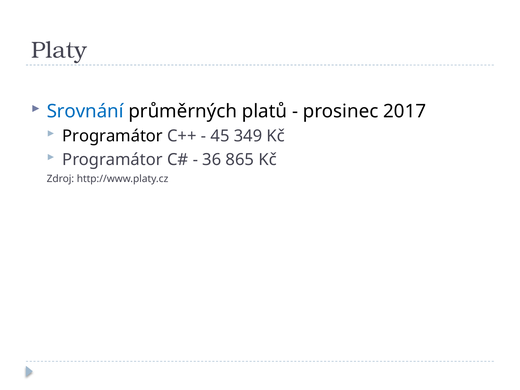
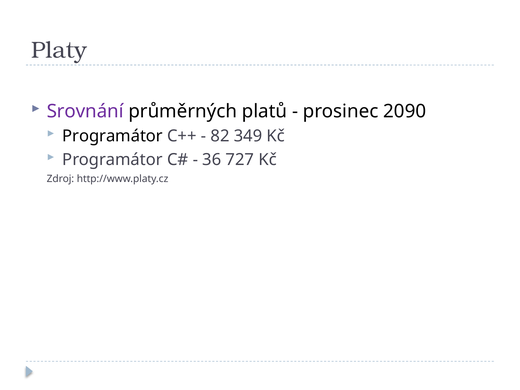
Srovnání colour: blue -> purple
2017: 2017 -> 2090
45: 45 -> 82
865: 865 -> 727
